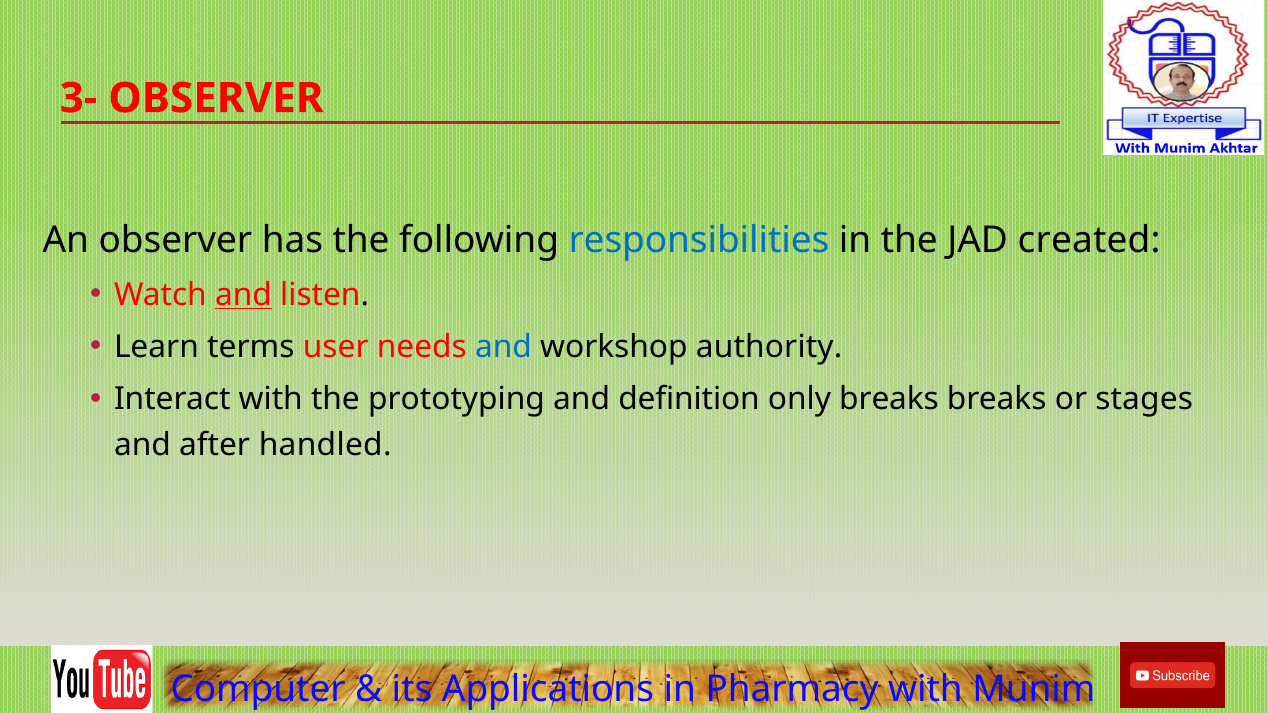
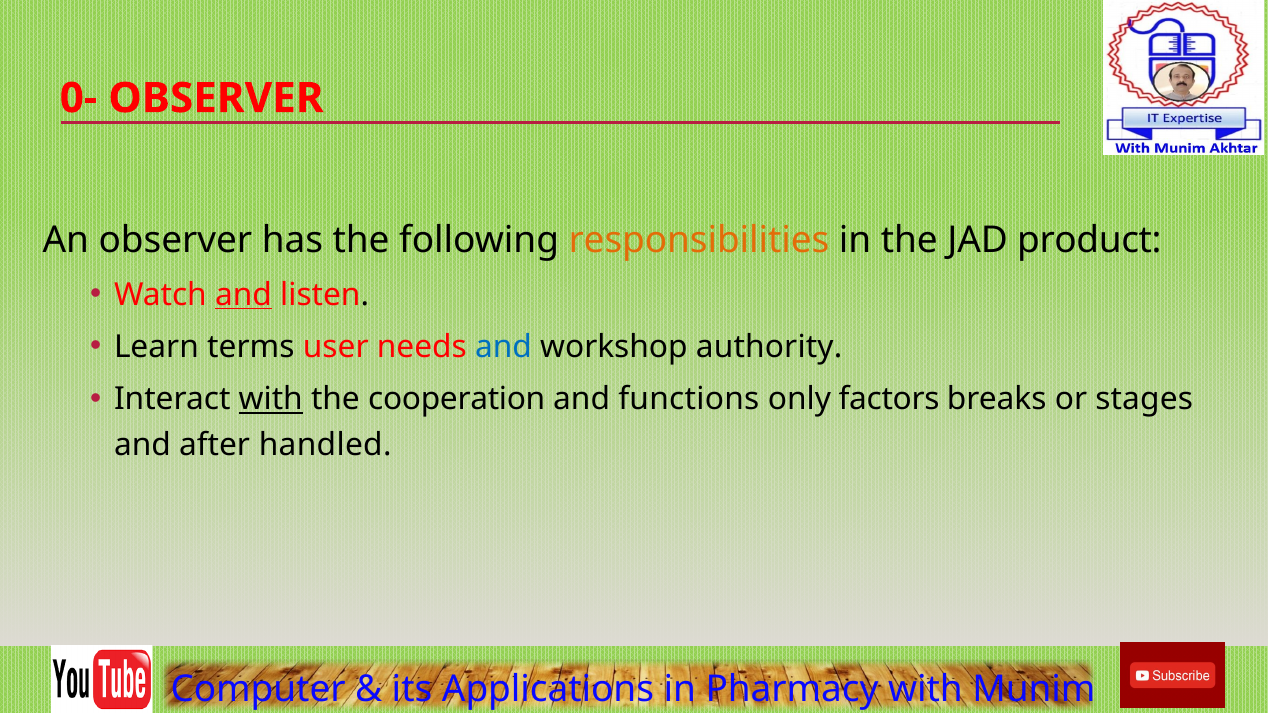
3-: 3- -> 0-
responsibilities colour: blue -> orange
created: created -> product
with at (271, 399) underline: none -> present
prototyping: prototyping -> cooperation
definition: definition -> functions
only breaks: breaks -> factors
